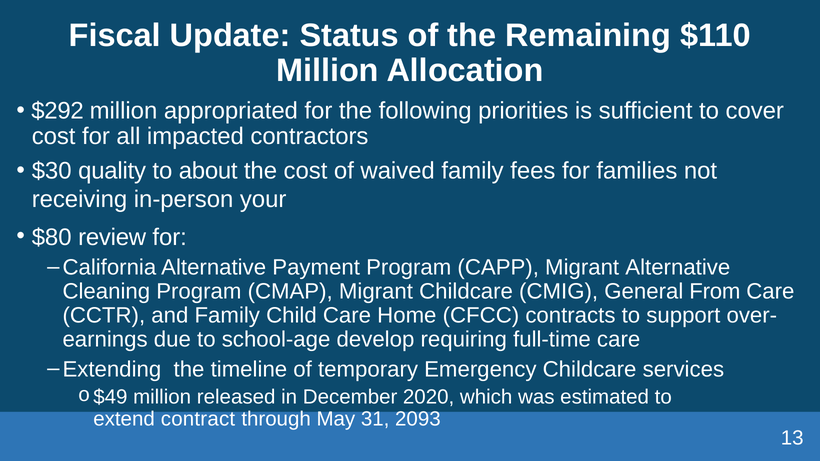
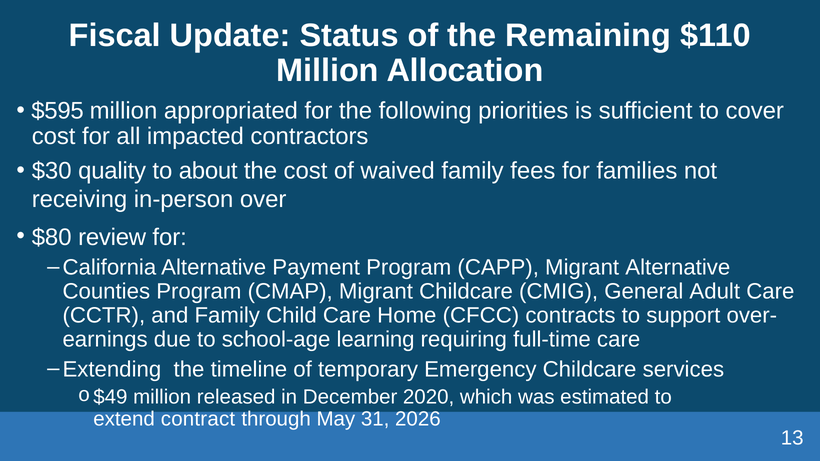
$292: $292 -> $595
your: your -> over
Cleaning: Cleaning -> Counties
From: From -> Adult
develop: develop -> learning
2093: 2093 -> 2026
